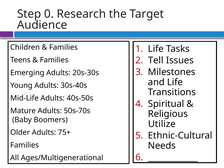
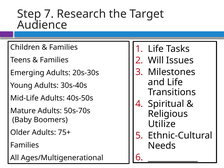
0: 0 -> 7
Tell: Tell -> Will
